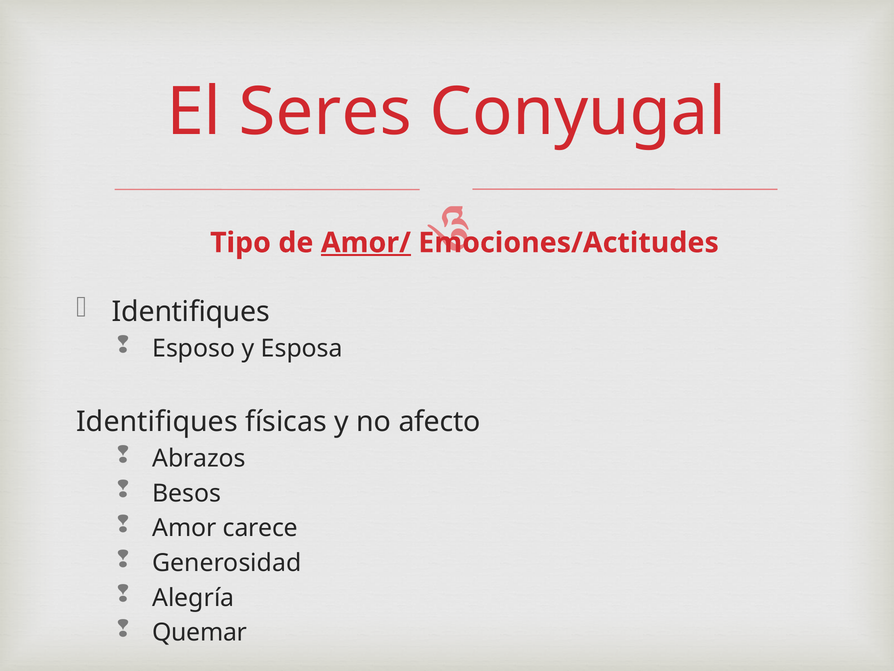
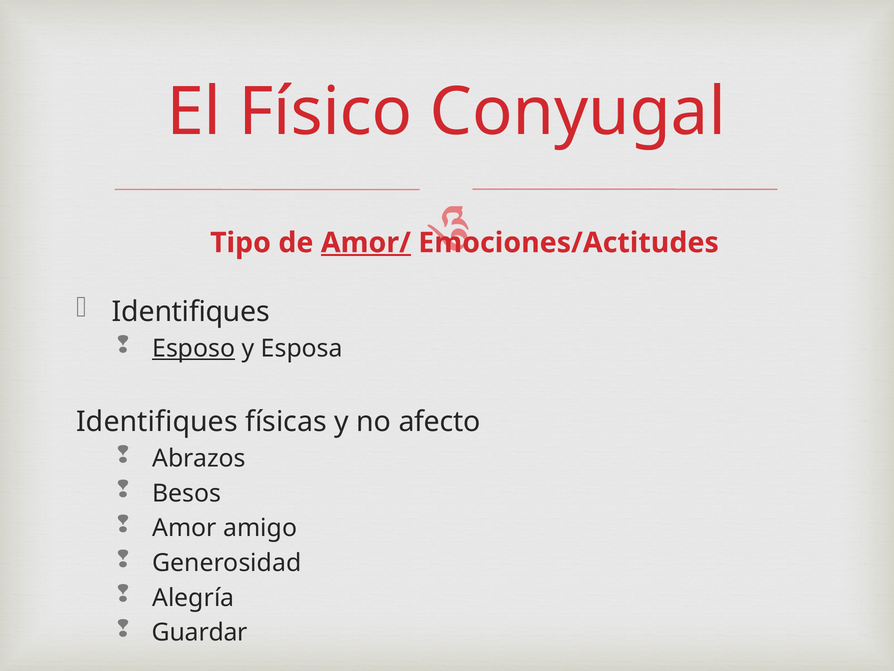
Seres: Seres -> Físico
Esposo underline: none -> present
carece: carece -> amigo
Quemar: Quemar -> Guardar
